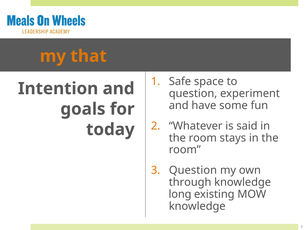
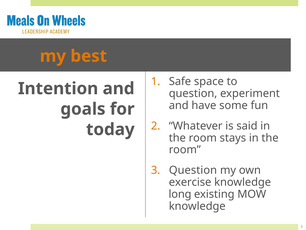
that: that -> best
through: through -> exercise
